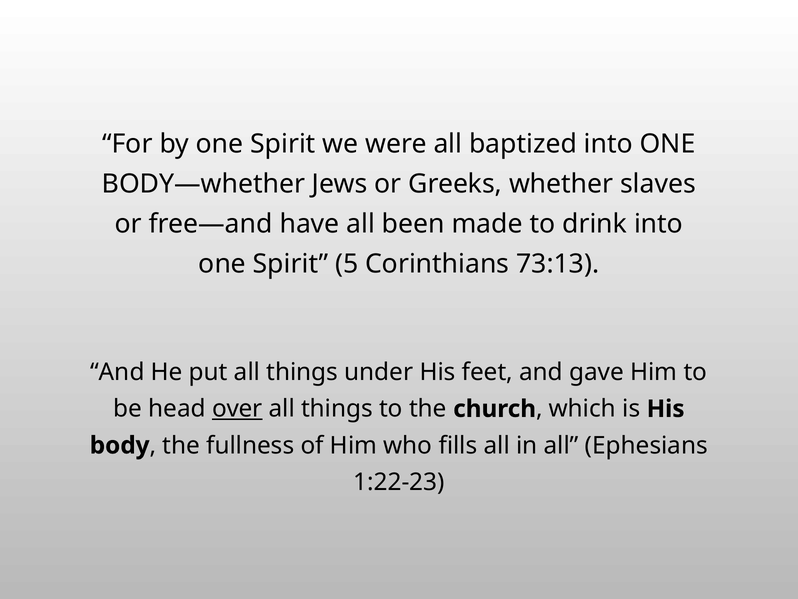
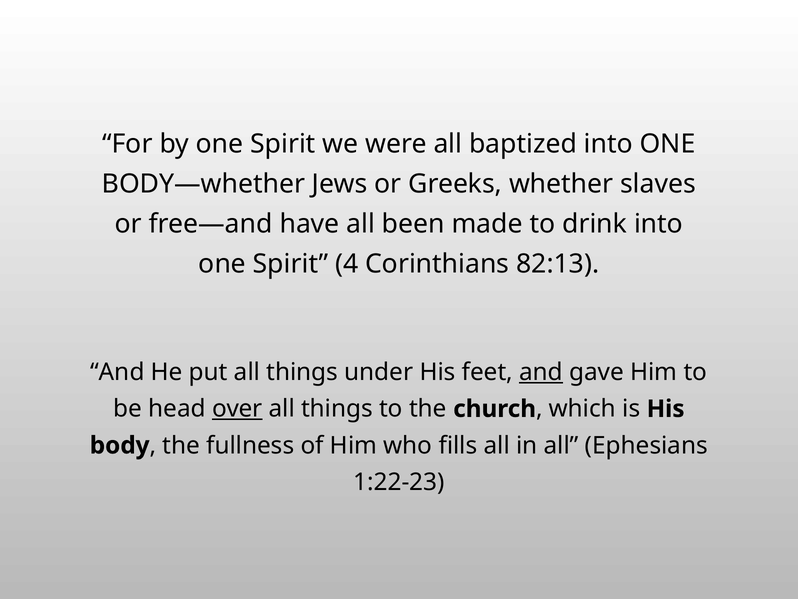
5: 5 -> 4
73:13: 73:13 -> 82:13
and at (541, 372) underline: none -> present
